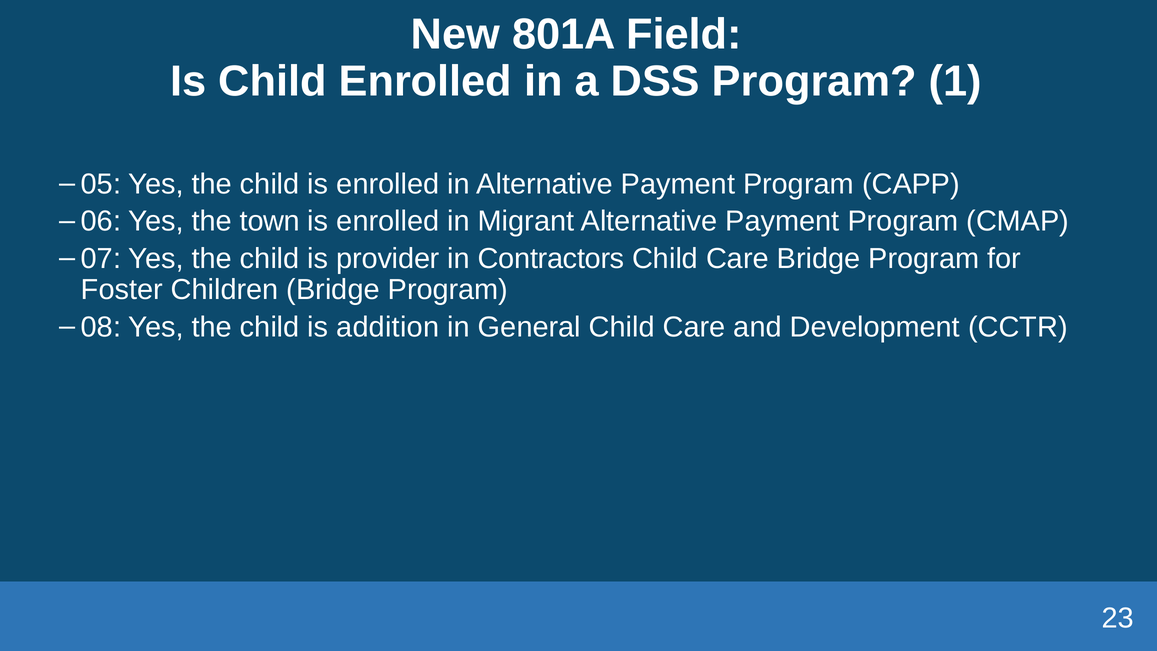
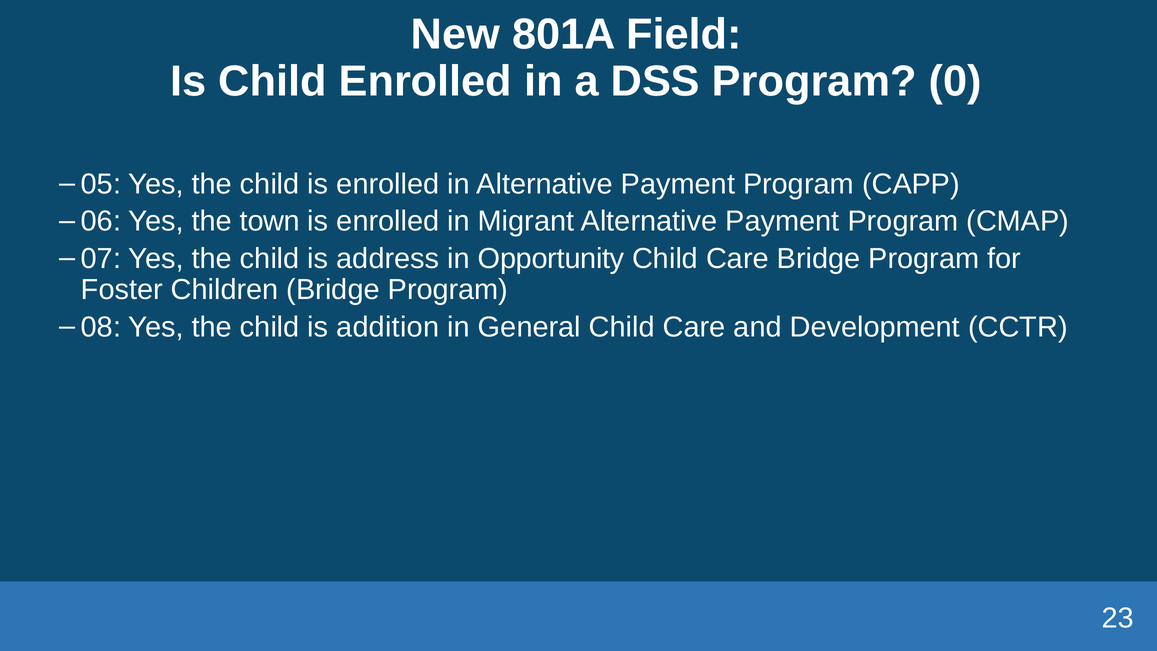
1: 1 -> 0
provider: provider -> address
Contractors: Contractors -> Opportunity
